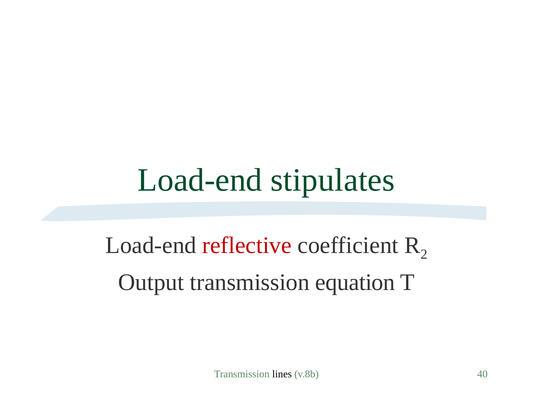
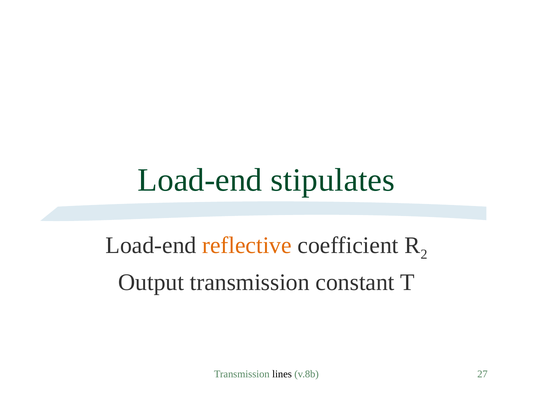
reflective colour: red -> orange
equation: equation -> constant
40: 40 -> 27
